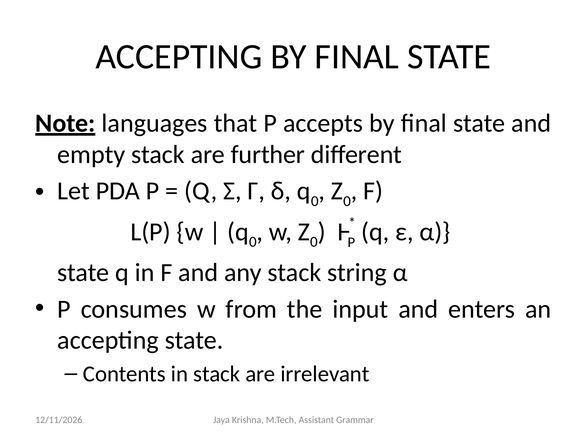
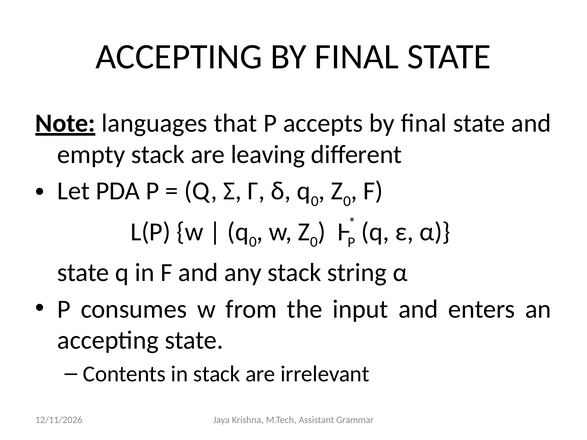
further: further -> leaving
